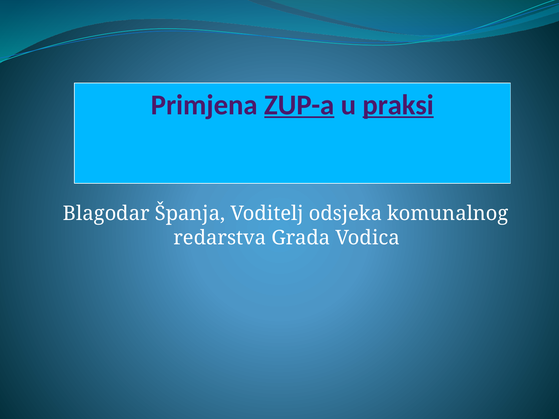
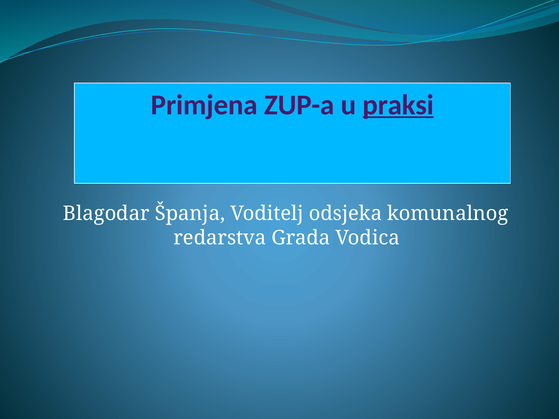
ZUP-a underline: present -> none
